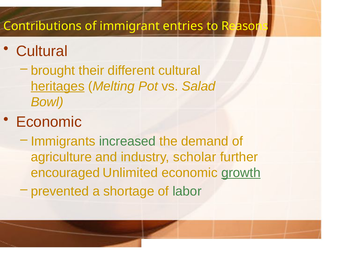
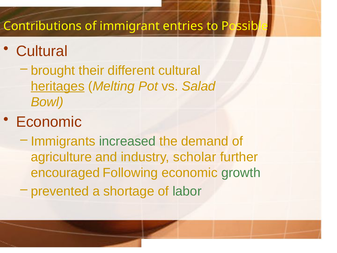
Reasons: Reasons -> Possible
Unlimited: Unlimited -> Following
growth underline: present -> none
